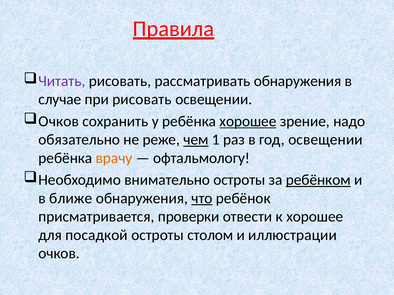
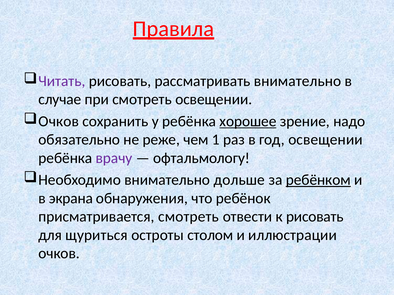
рассматривать обнаружения: обнаружения -> внимательно
при рисовать: рисовать -> смотреть
чем underline: present -> none
врачу colour: orange -> purple
внимательно остроты: остроты -> дольше
ближе: ближе -> экрана
что underline: present -> none
присматривается проверки: проверки -> смотреть
к хорошее: хорошее -> рисовать
посадкой: посадкой -> щуриться
